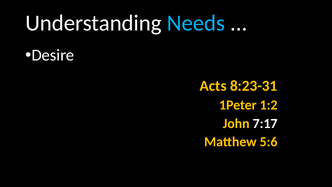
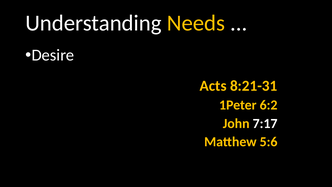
Needs colour: light blue -> yellow
8:23-31: 8:23-31 -> 8:21-31
1:2: 1:2 -> 6:2
